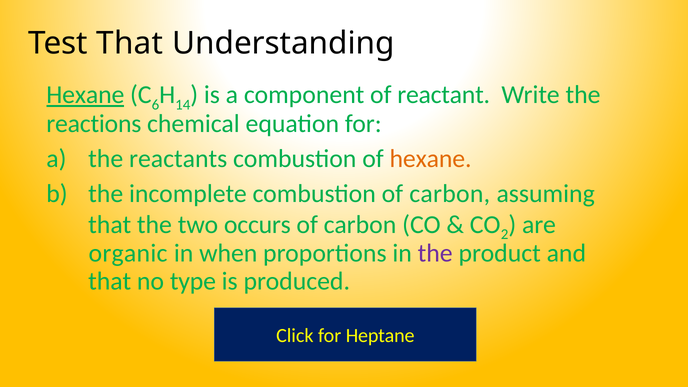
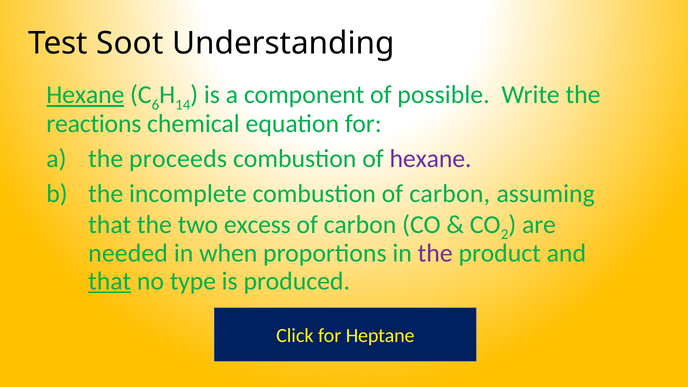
Test That: That -> Soot
reactant: reactant -> possible
reactants: reactants -> proceeds
hexane at (431, 159) colour: orange -> purple
occurs: occurs -> excess
organic: organic -> needed
that at (110, 281) underline: none -> present
